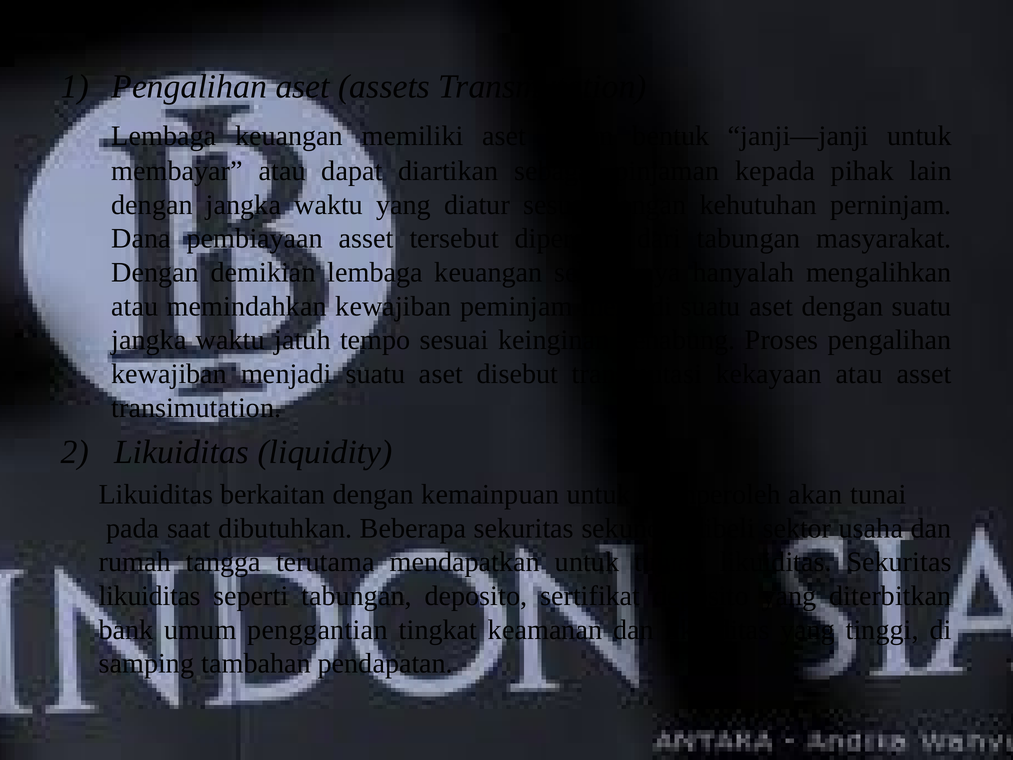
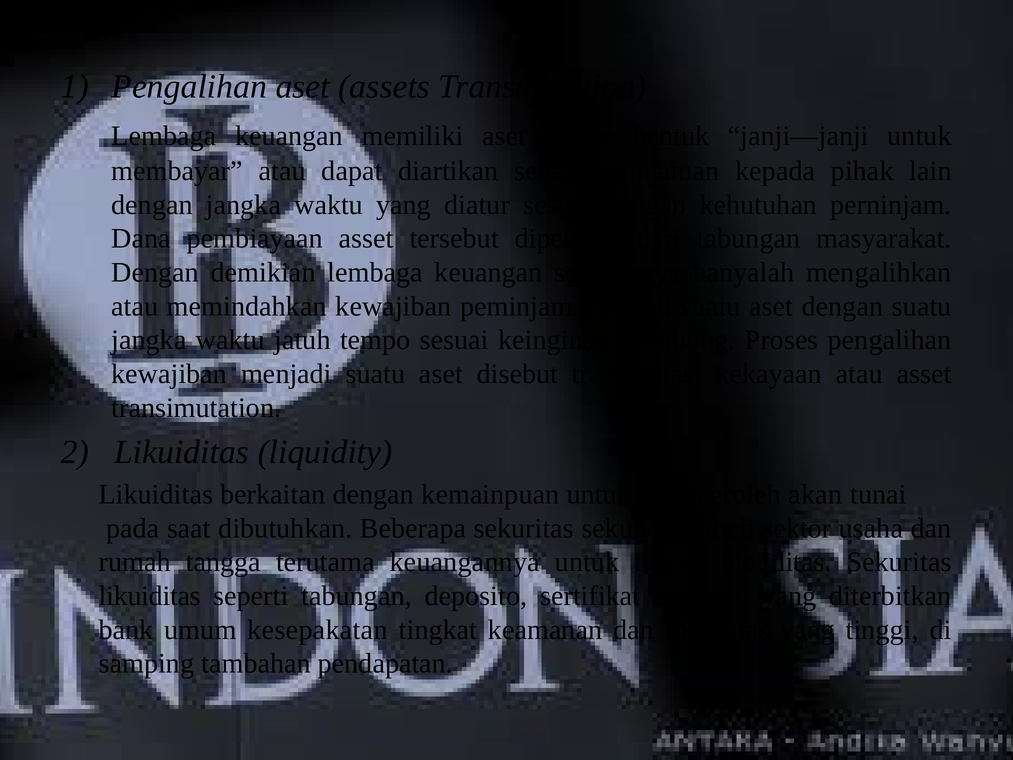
mendapatkan: mendapatkan -> keuangannya
penggantian: penggantian -> kesepakatan
